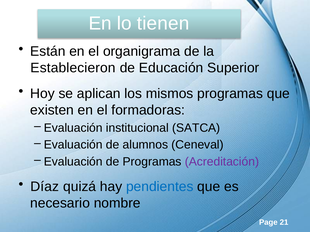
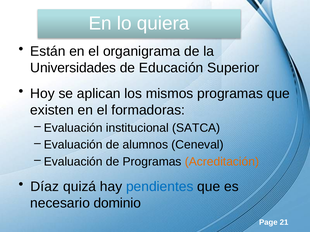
tienen: tienen -> quiera
Establecieron: Establecieron -> Universidades
Acreditación colour: purple -> orange
nombre: nombre -> dominio
